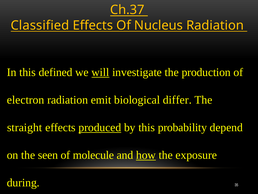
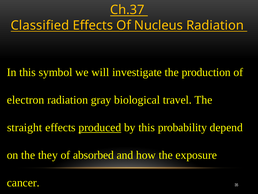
defined: defined -> symbol
will underline: present -> none
emit: emit -> gray
differ: differ -> travel
seen: seen -> they
molecule: molecule -> absorbed
how underline: present -> none
during: during -> cancer
